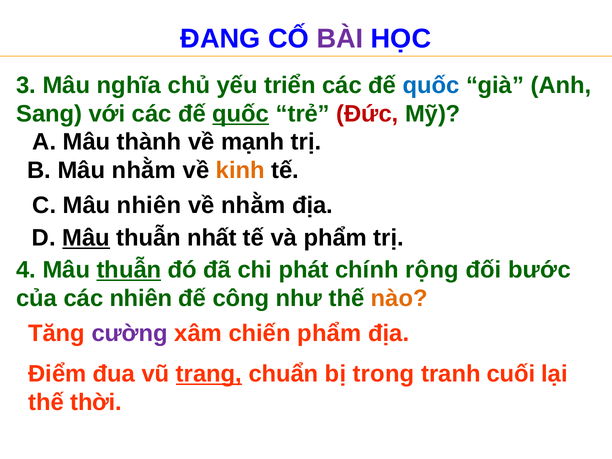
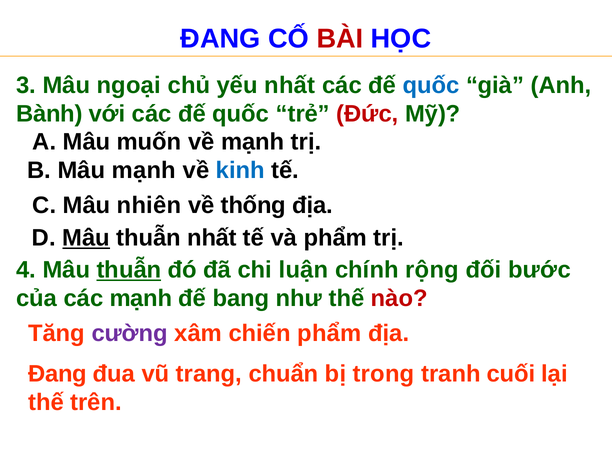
BÀI colour: purple -> red
nghĩa: nghĩa -> ngoại
yếu triển: triển -> nhất
Sang: Sang -> Bành
quốc at (241, 114) underline: present -> none
thành: thành -> muốn
Mâu nhằm: nhằm -> mạnh
kinh colour: orange -> blue
về nhằm: nhằm -> thống
phát: phát -> luận
các nhiên: nhiên -> mạnh
công: công -> bang
nào colour: orange -> red
Điểm at (57, 374): Điểm -> Đang
trang underline: present -> none
thời: thời -> trên
